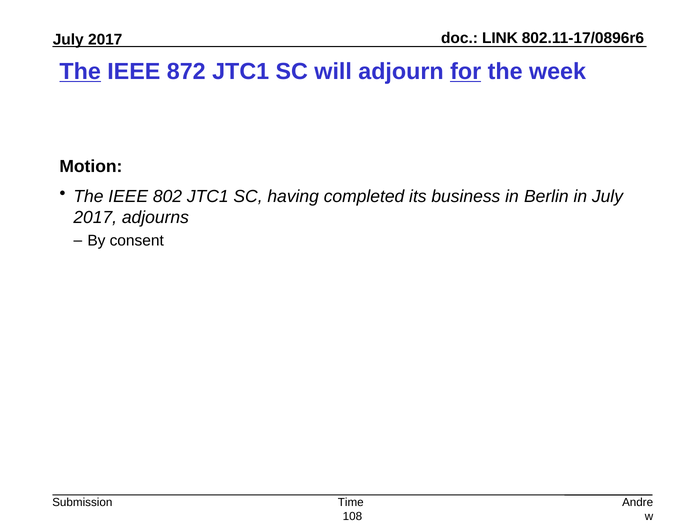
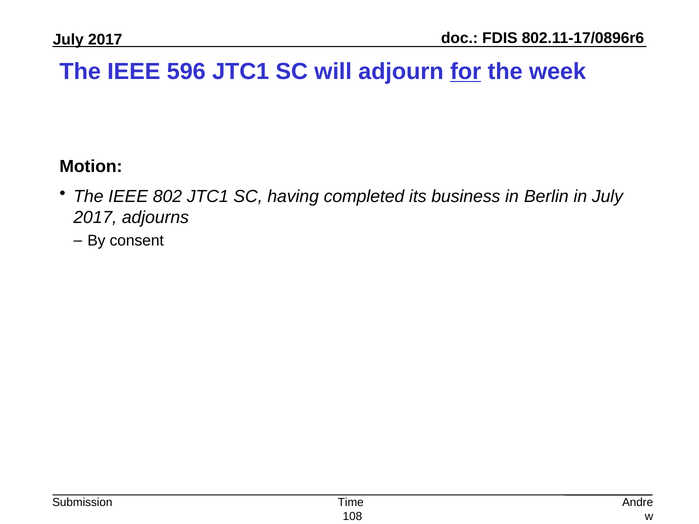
LINK: LINK -> FDIS
The at (80, 72) underline: present -> none
872: 872 -> 596
